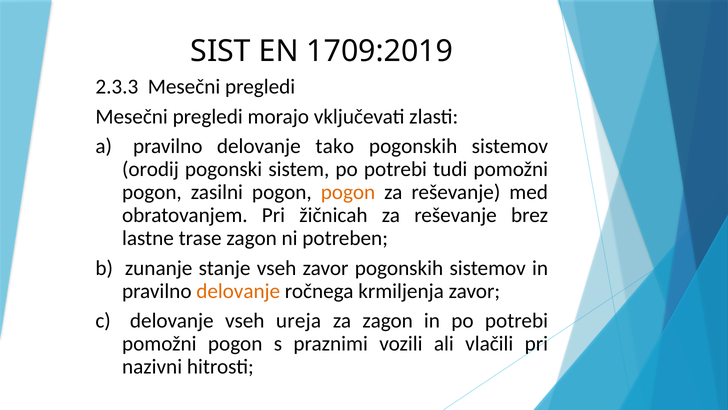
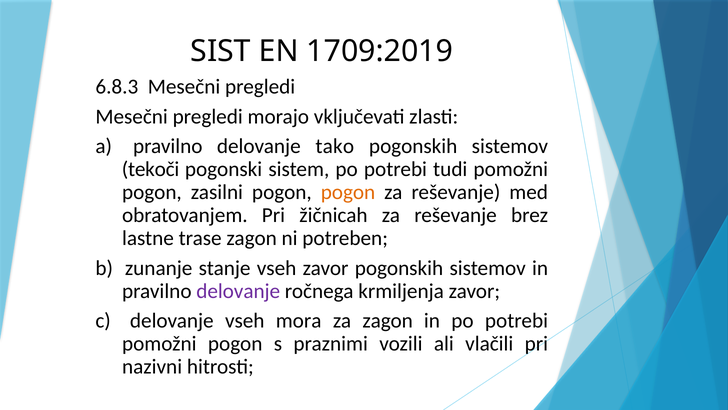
2.3.3: 2.3.3 -> 6.8.3
orodij: orodij -> tekoči
delovanje at (238, 291) colour: orange -> purple
ureja: ureja -> mora
